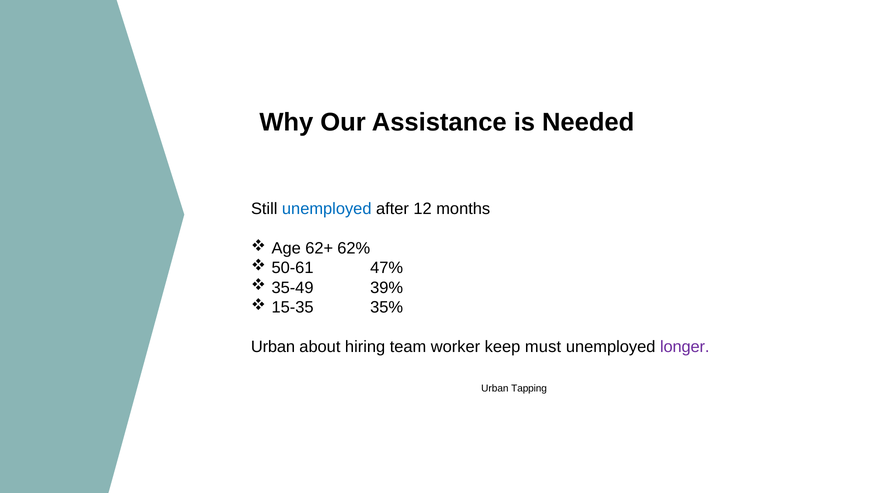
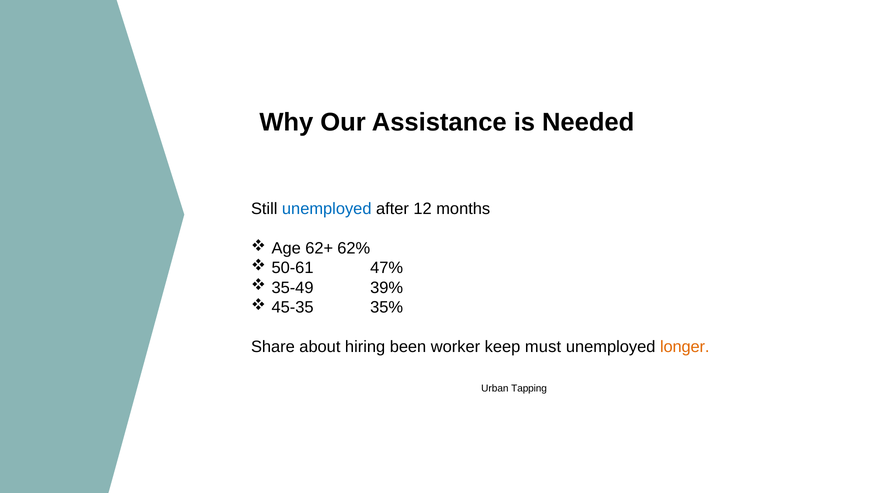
15-35: 15-35 -> 45-35
Urban at (273, 347): Urban -> Share
team: team -> been
longer colour: purple -> orange
